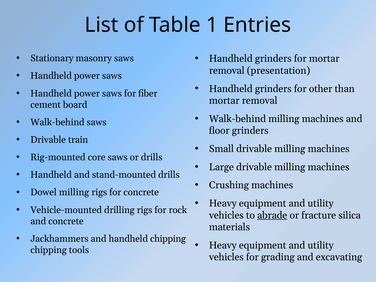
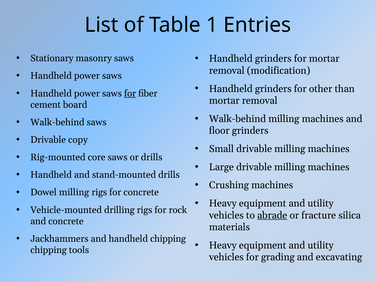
presentation: presentation -> modification
for at (130, 93) underline: none -> present
train: train -> copy
